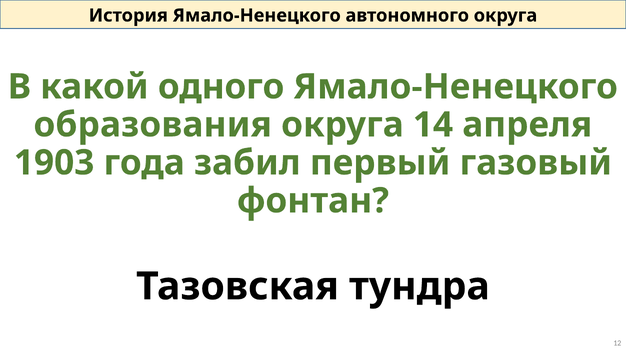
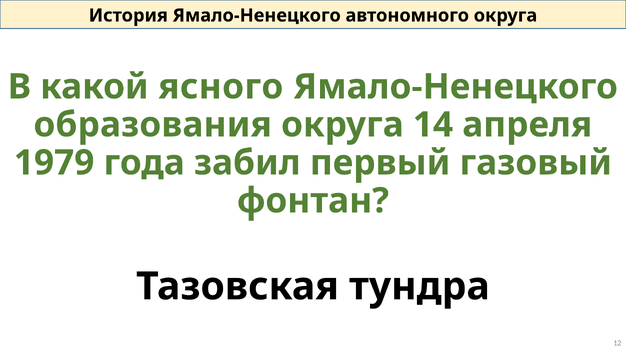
одного: одного -> ясного
1903: 1903 -> 1979
